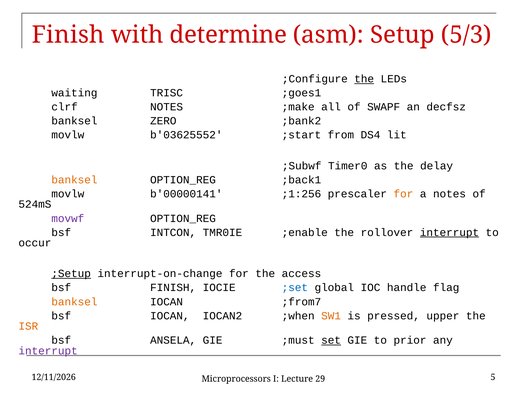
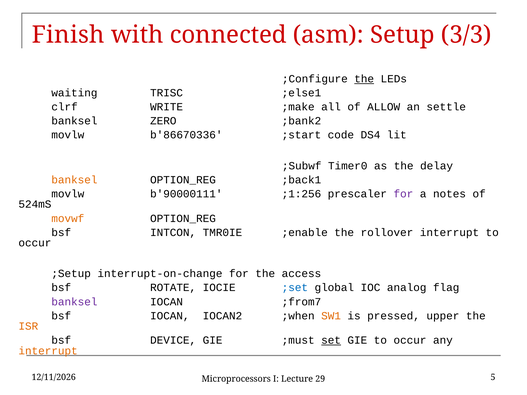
determine: determine -> connected
5/3: 5/3 -> 3/3
;goes1: ;goes1 -> ;else1
clrf NOTES: NOTES -> WRITE
SWAPF: SWAPF -> ALLOW
decfsz: decfsz -> settle
b'03625552: b'03625552 -> b'86670336
from: from -> code
b'00000141: b'00000141 -> b'90000111
for at (403, 194) colour: orange -> purple
movwf colour: purple -> orange
interrupt at (449, 233) underline: present -> none
;Setup underline: present -> none
bsf FINISH: FINISH -> ROTATE
handle: handle -> analog
banksel at (74, 302) colour: orange -> purple
ANSELA: ANSELA -> DEVICE
GIE to prior: prior -> occur
interrupt at (48, 351) colour: purple -> orange
